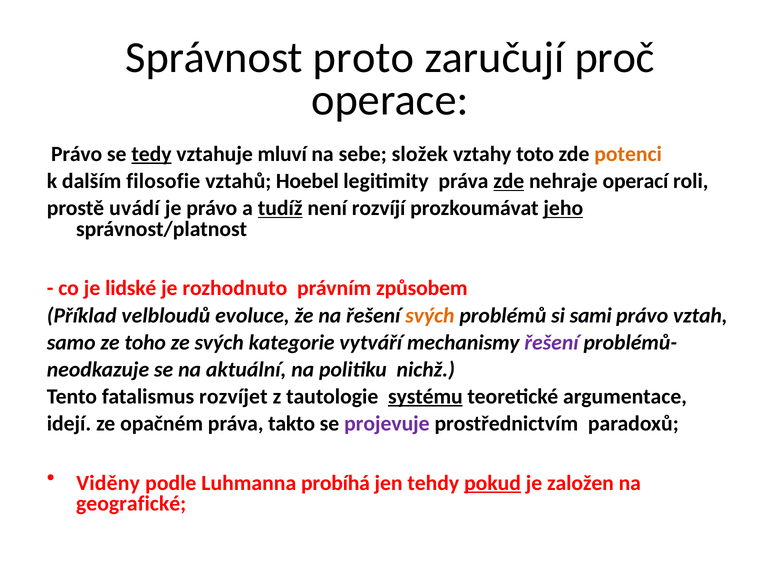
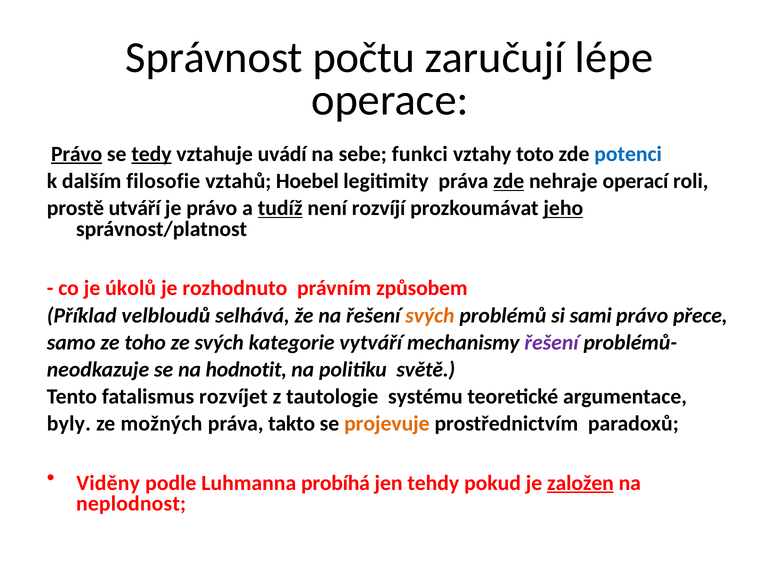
proto: proto -> počtu
proč: proč -> lépe
Právo at (77, 154) underline: none -> present
mluví: mluví -> uvádí
složek: složek -> funkci
potenci colour: orange -> blue
uvádí: uvádí -> utváří
lidské: lidské -> úkolů
evoluce: evoluce -> selhává
vztah: vztah -> přece
aktuální: aktuální -> hodnotit
nichž: nichž -> světě
systému underline: present -> none
idejí: idejí -> byly
opačném: opačném -> možných
projevuje colour: purple -> orange
pokud underline: present -> none
založen underline: none -> present
geografické: geografické -> neplodnost
